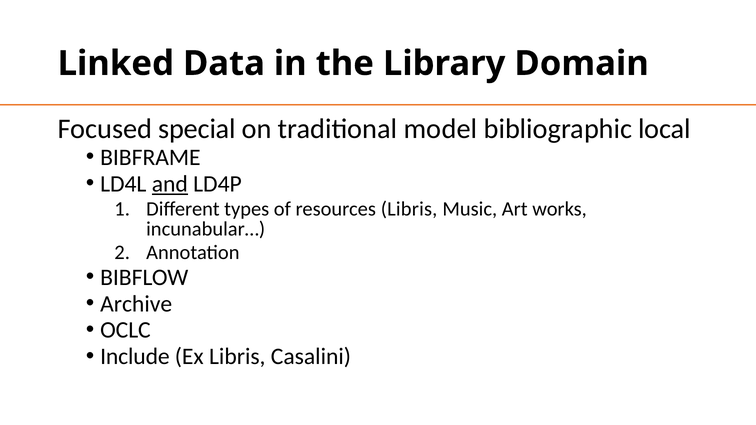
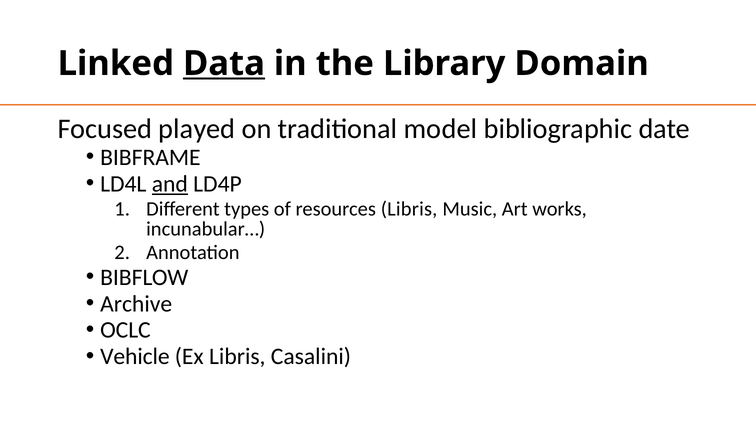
Data underline: none -> present
special: special -> played
local: local -> date
Include: Include -> Vehicle
